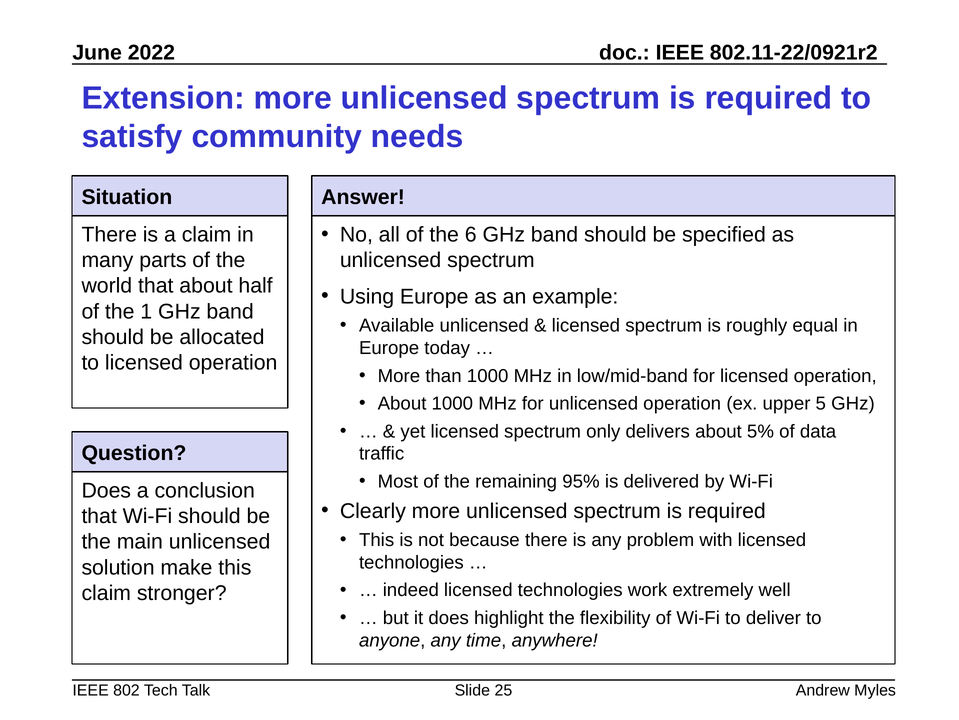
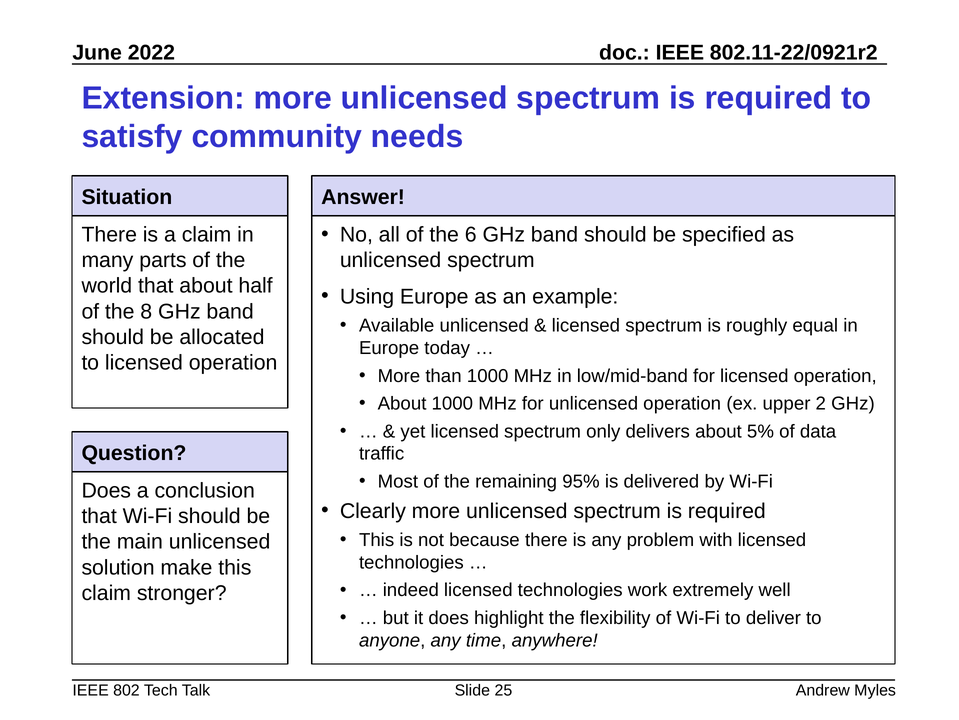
1: 1 -> 8
5: 5 -> 2
